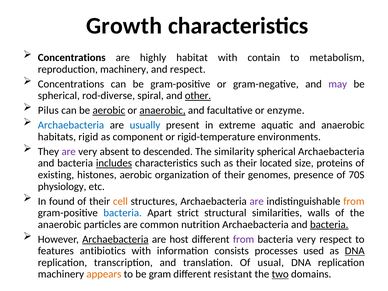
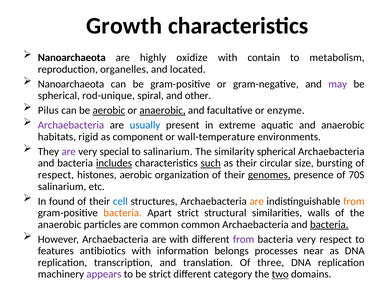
Concentrations at (72, 58): Concentrations -> Nanoarchaeota
habitat: habitat -> oxidize
reproduction machinery: machinery -> organelles
and respect: respect -> located
Concentrations at (71, 84): Concentrations -> Nanoarchaeota
rod-diverse: rod-diverse -> rod-unique
other underline: present -> none
Archaebacteria at (71, 125) colour: blue -> purple
rigid-temperature: rigid-temperature -> wall-temperature
absent: absent -> special
to descended: descended -> salinarium
such underline: none -> present
located: located -> circular
proteins: proteins -> bursting
existing at (56, 175): existing -> respect
genomes underline: none -> present
physiology at (62, 186): physiology -> salinarium
cell colour: orange -> blue
are at (257, 201) colour: purple -> orange
bacteria at (123, 213) colour: blue -> orange
common nutrition: nutrition -> common
Archaebacteria at (115, 239) underline: present -> none
are host: host -> with
consists: consists -> belongs
used: used -> near
DNA at (355, 251) underline: present -> none
usual: usual -> three
appears colour: orange -> purple
be gram: gram -> strict
resistant: resistant -> category
